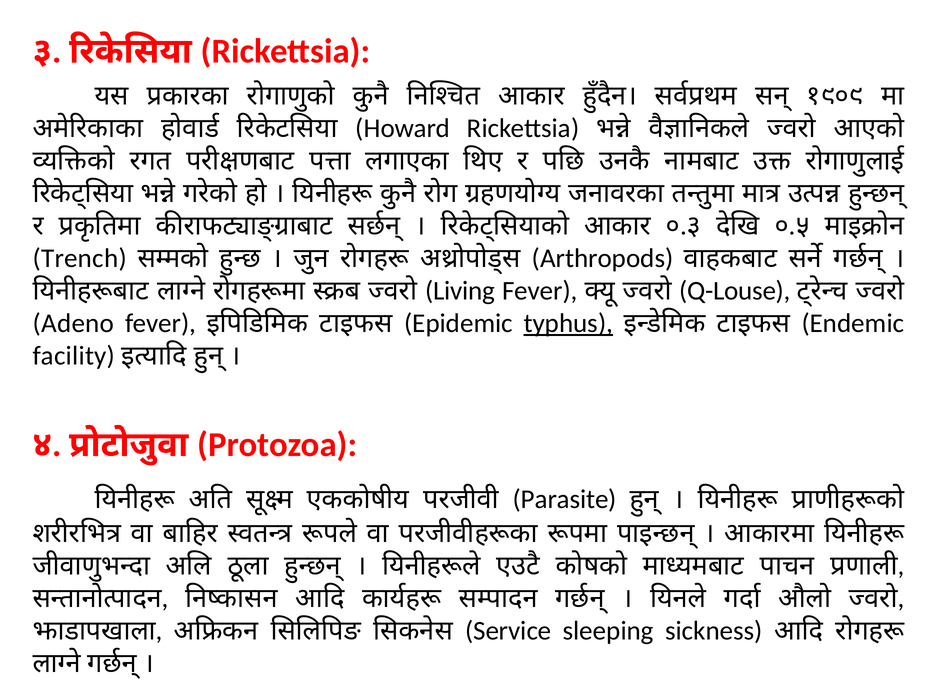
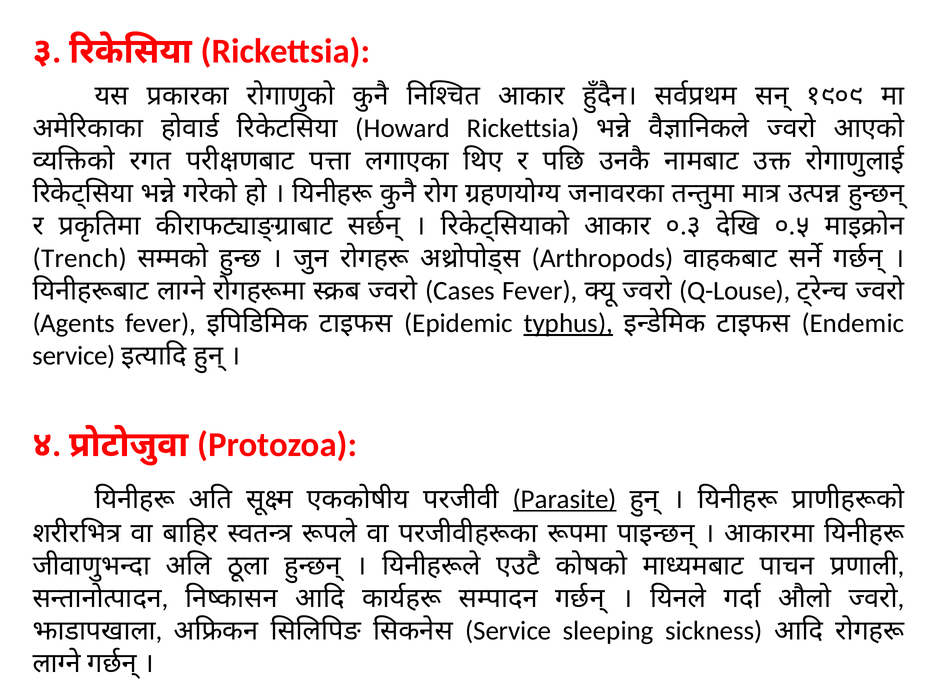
Living: Living -> Cases
Adeno: Adeno -> Agents
facility at (74, 356): facility -> service
Parasite underline: none -> present
